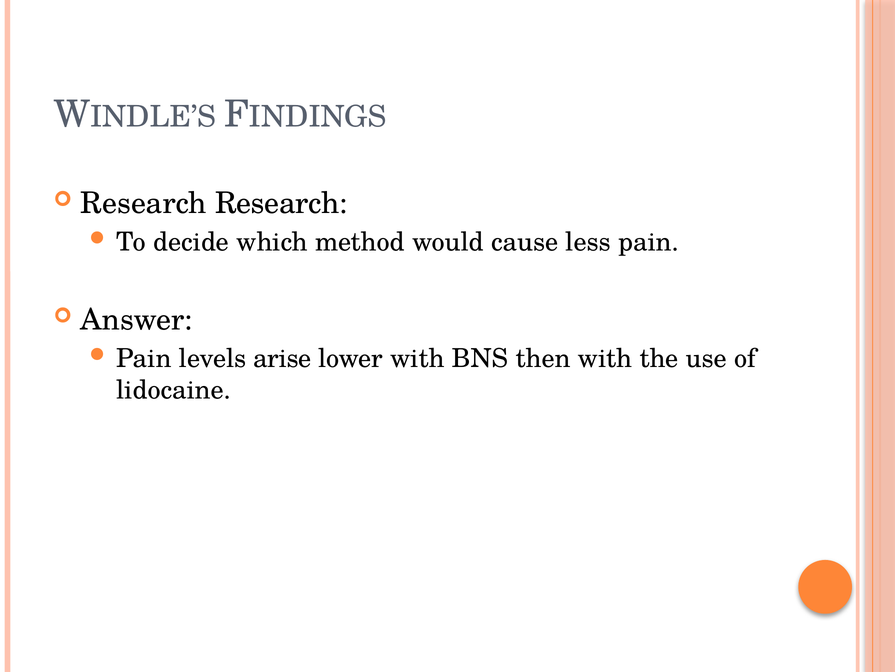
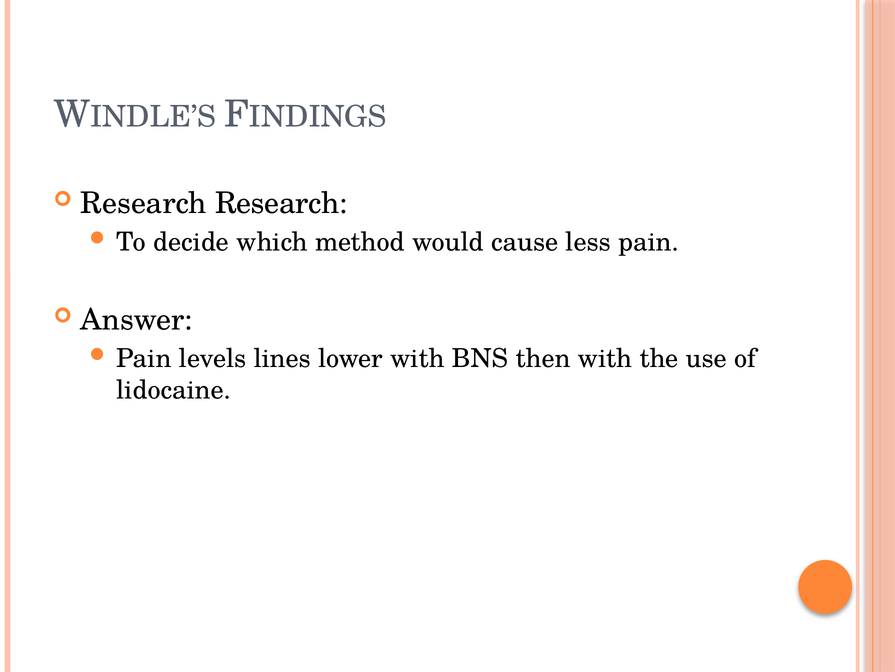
arise: arise -> lines
